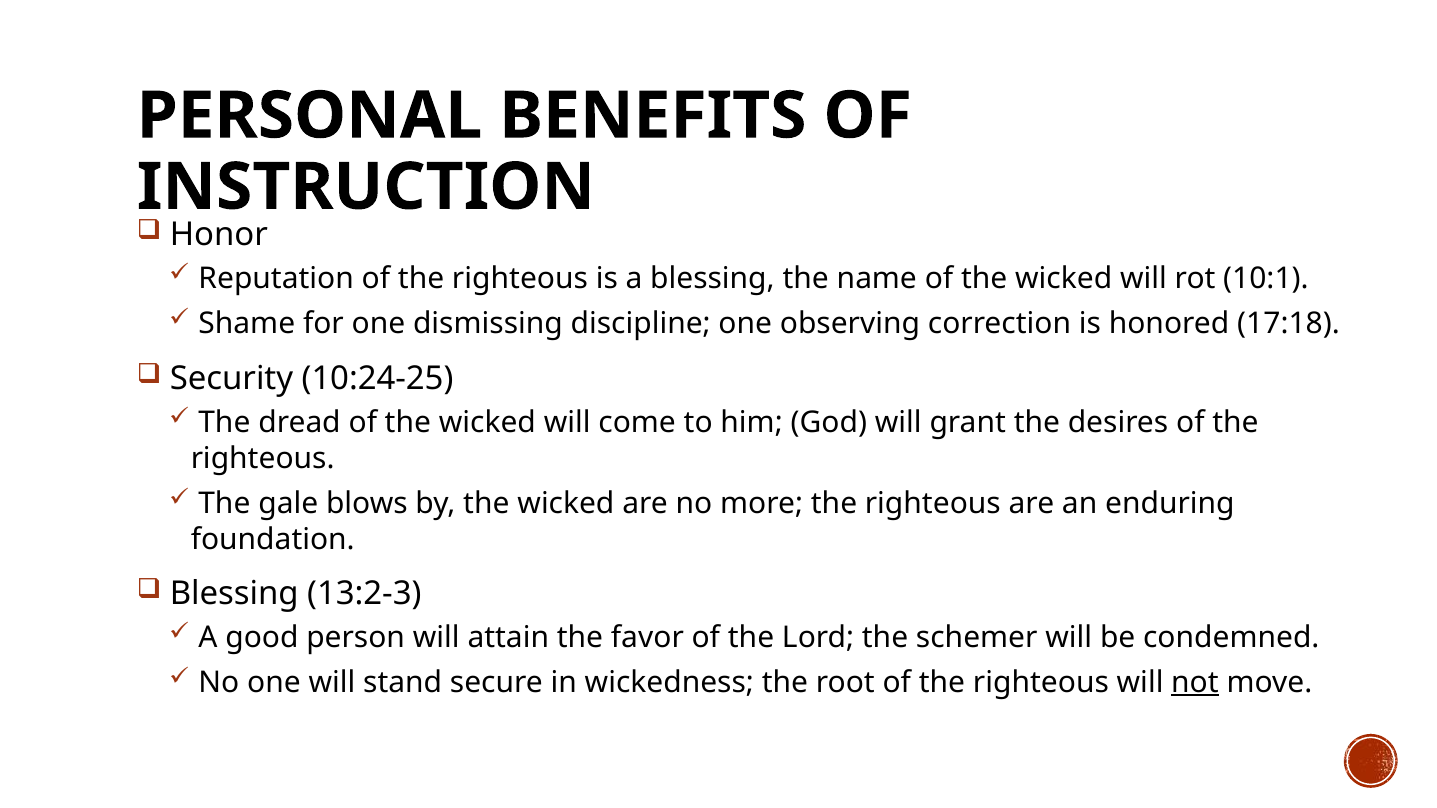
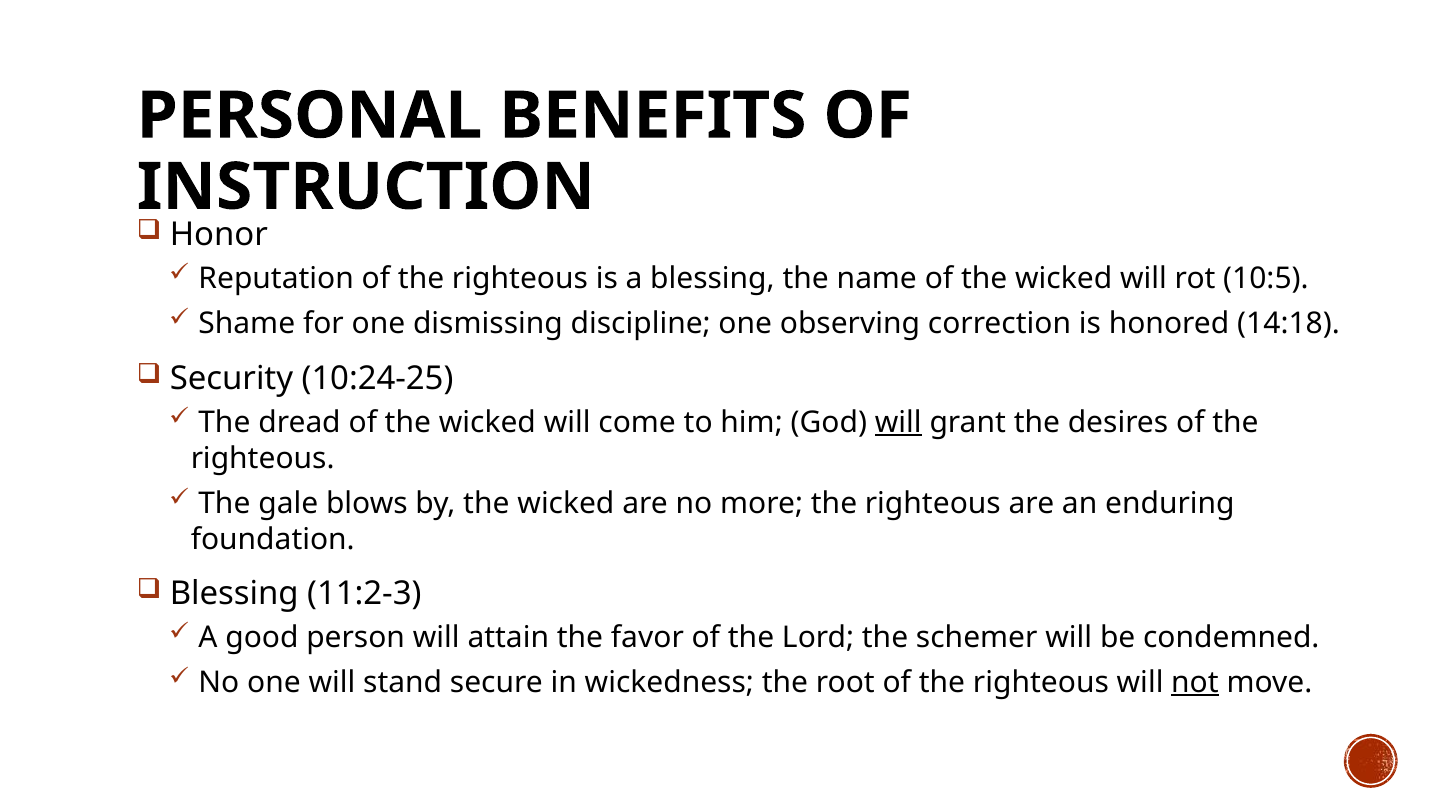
10:1: 10:1 -> 10:5
17:18: 17:18 -> 14:18
will at (898, 423) underline: none -> present
13:2-3: 13:2-3 -> 11:2-3
